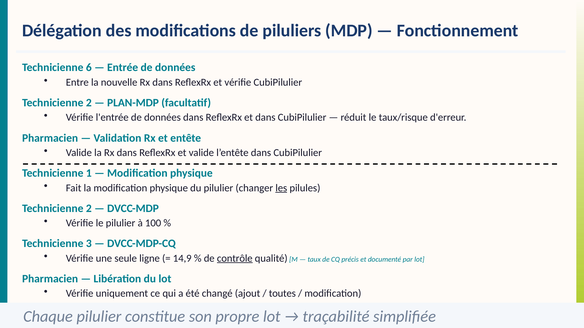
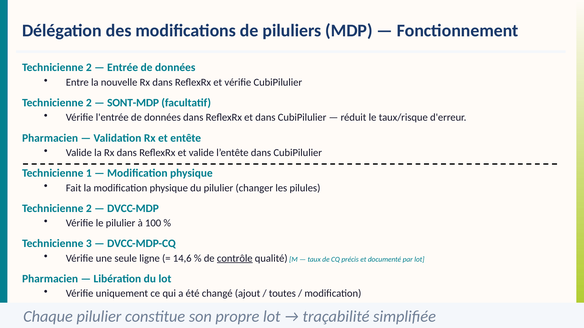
6 at (89, 68): 6 -> 2
PLAN-MDP: PLAN-MDP -> SONT-MDP
les underline: present -> none
14,9: 14,9 -> 14,6
